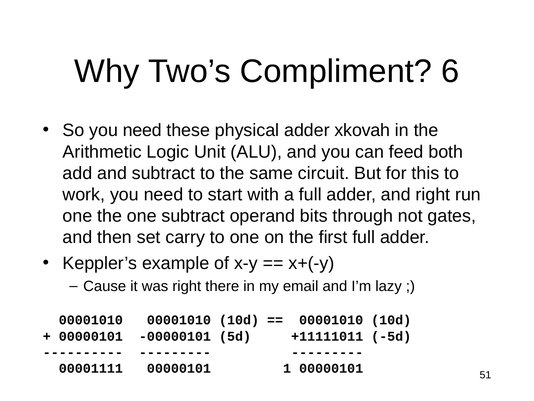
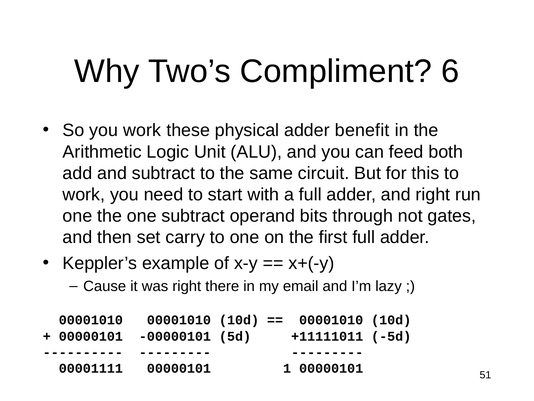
So you need: need -> work
xkovah: xkovah -> benefit
